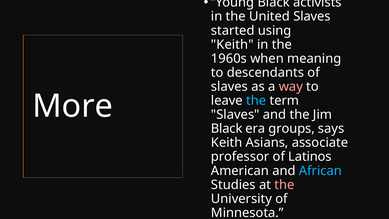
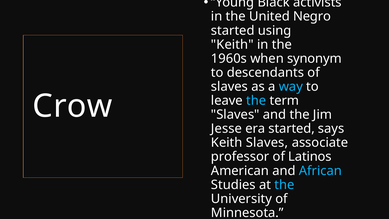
United Slaves: Slaves -> Negro
meaning: meaning -> synonym
way colour: pink -> light blue
More: More -> Crow
Black at (227, 129): Black -> Jesse
era groups: groups -> started
Keith Asians: Asians -> Slaves
the at (284, 185) colour: pink -> light blue
